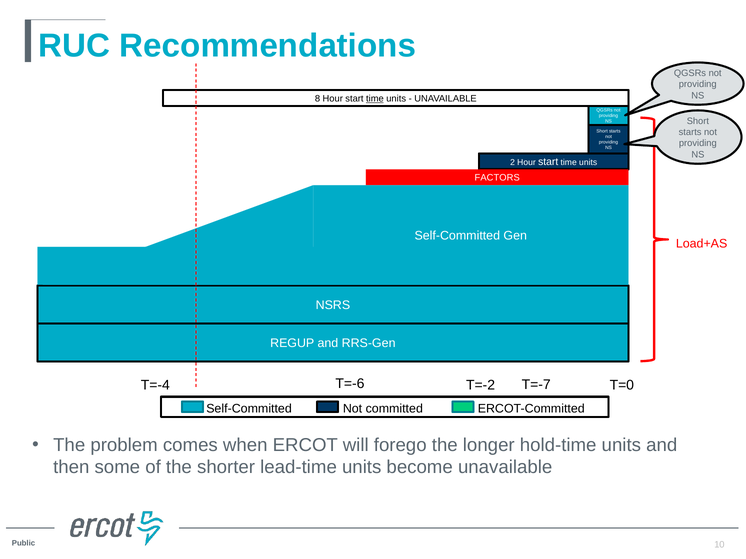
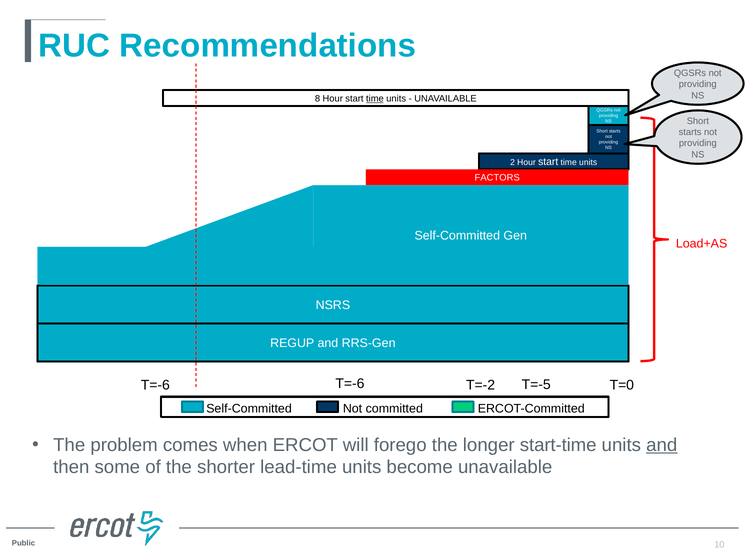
T=-7: T=-7 -> T=-5
T=-4 at (155, 385): T=-4 -> T=-6
hold-time: hold-time -> start-time
and at (662, 445) underline: none -> present
